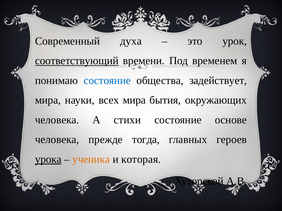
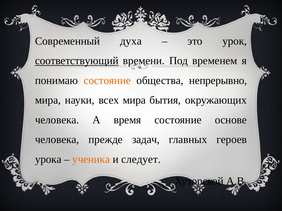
состояние at (107, 81) colour: blue -> orange
задействует: задействует -> непрерывно
стихи: стихи -> время
тогда: тогда -> задач
урока underline: present -> none
которая: которая -> следует
